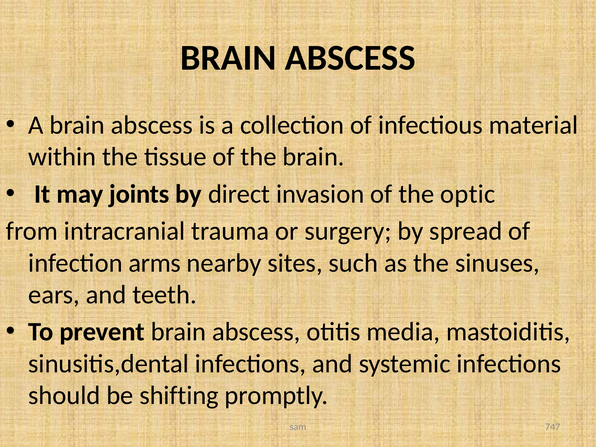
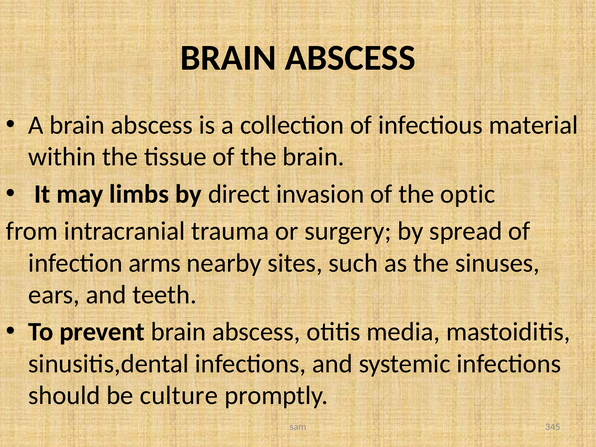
joints: joints -> limbs
shifting: shifting -> culture
747: 747 -> 345
